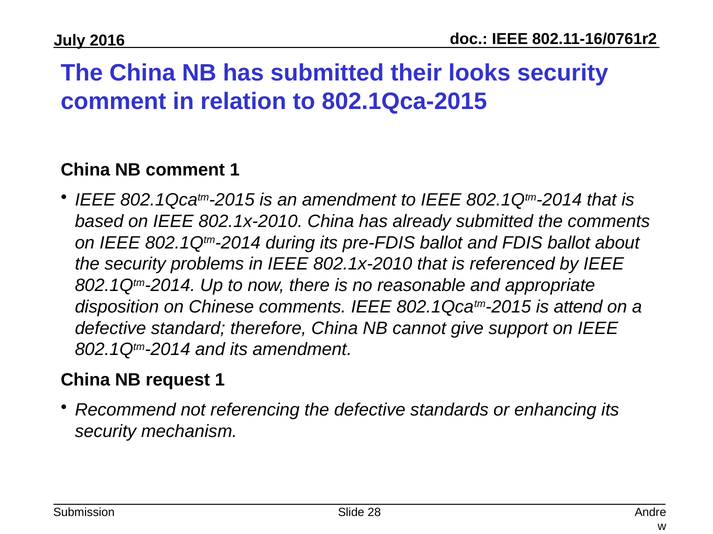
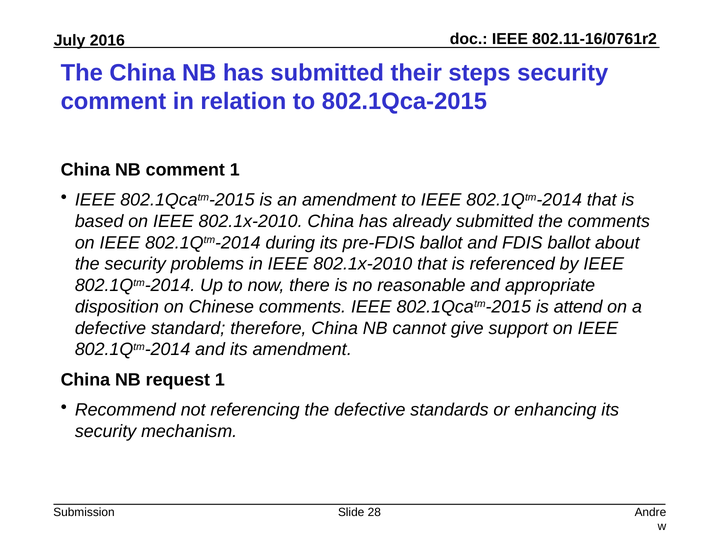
looks: looks -> steps
